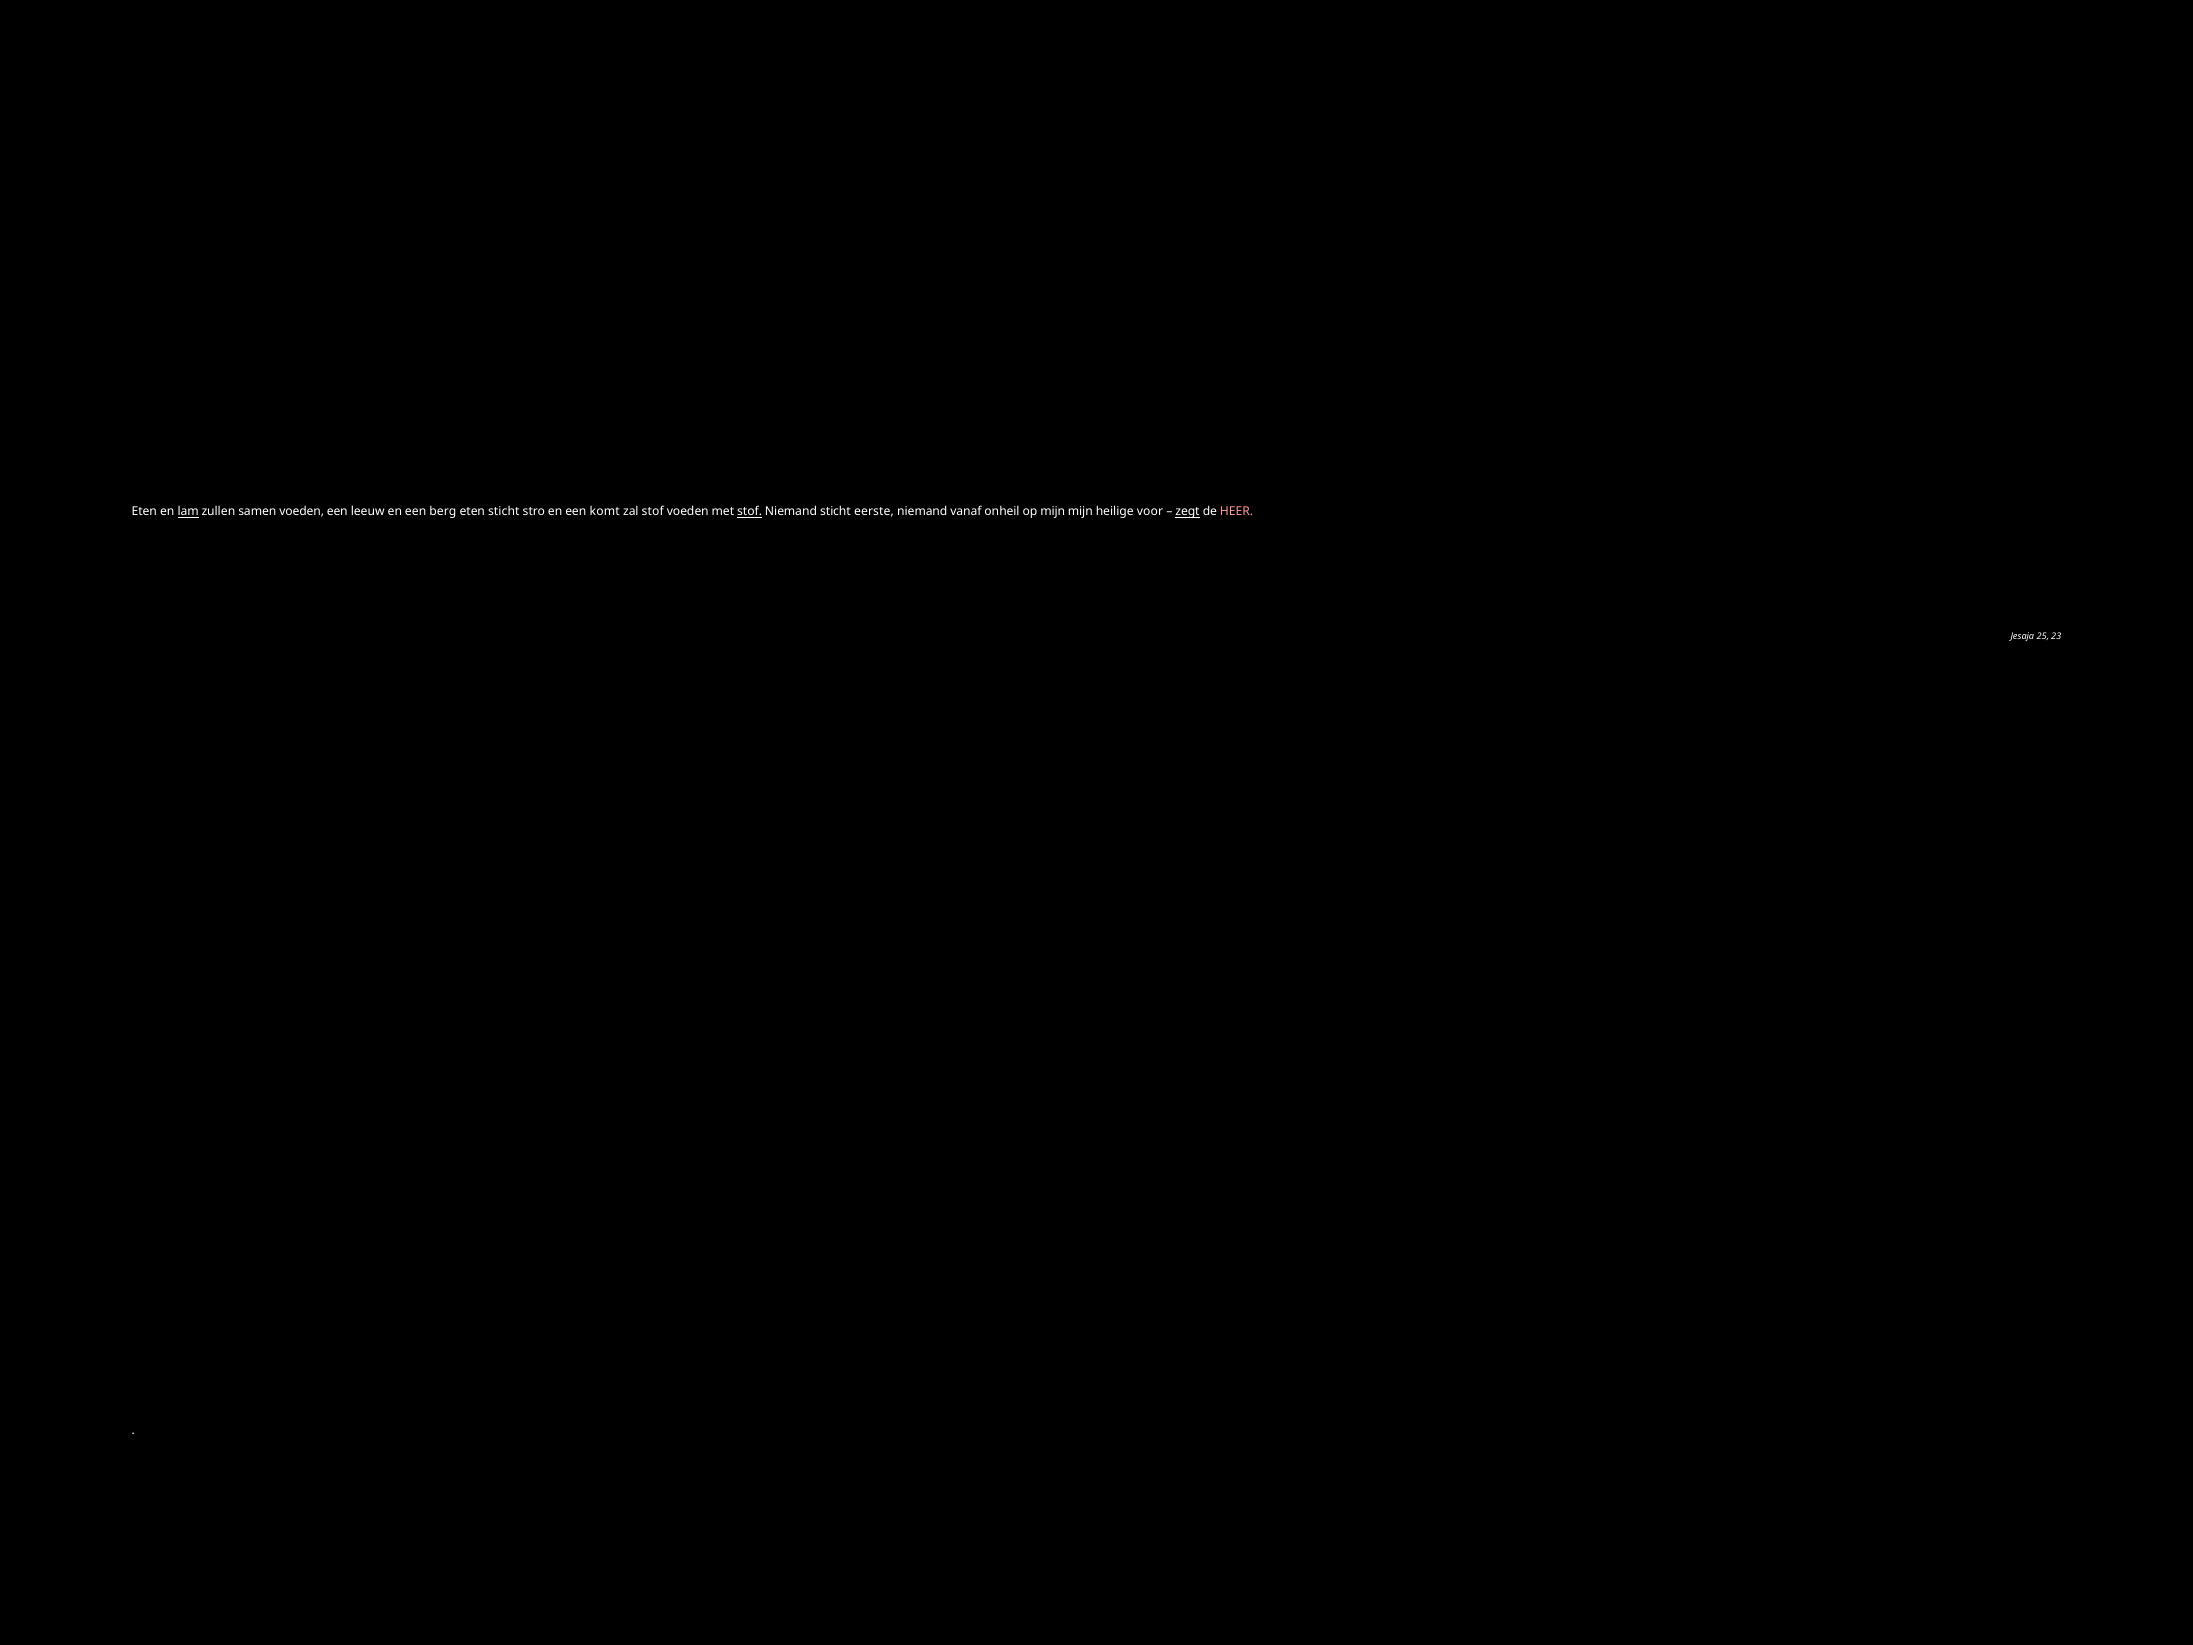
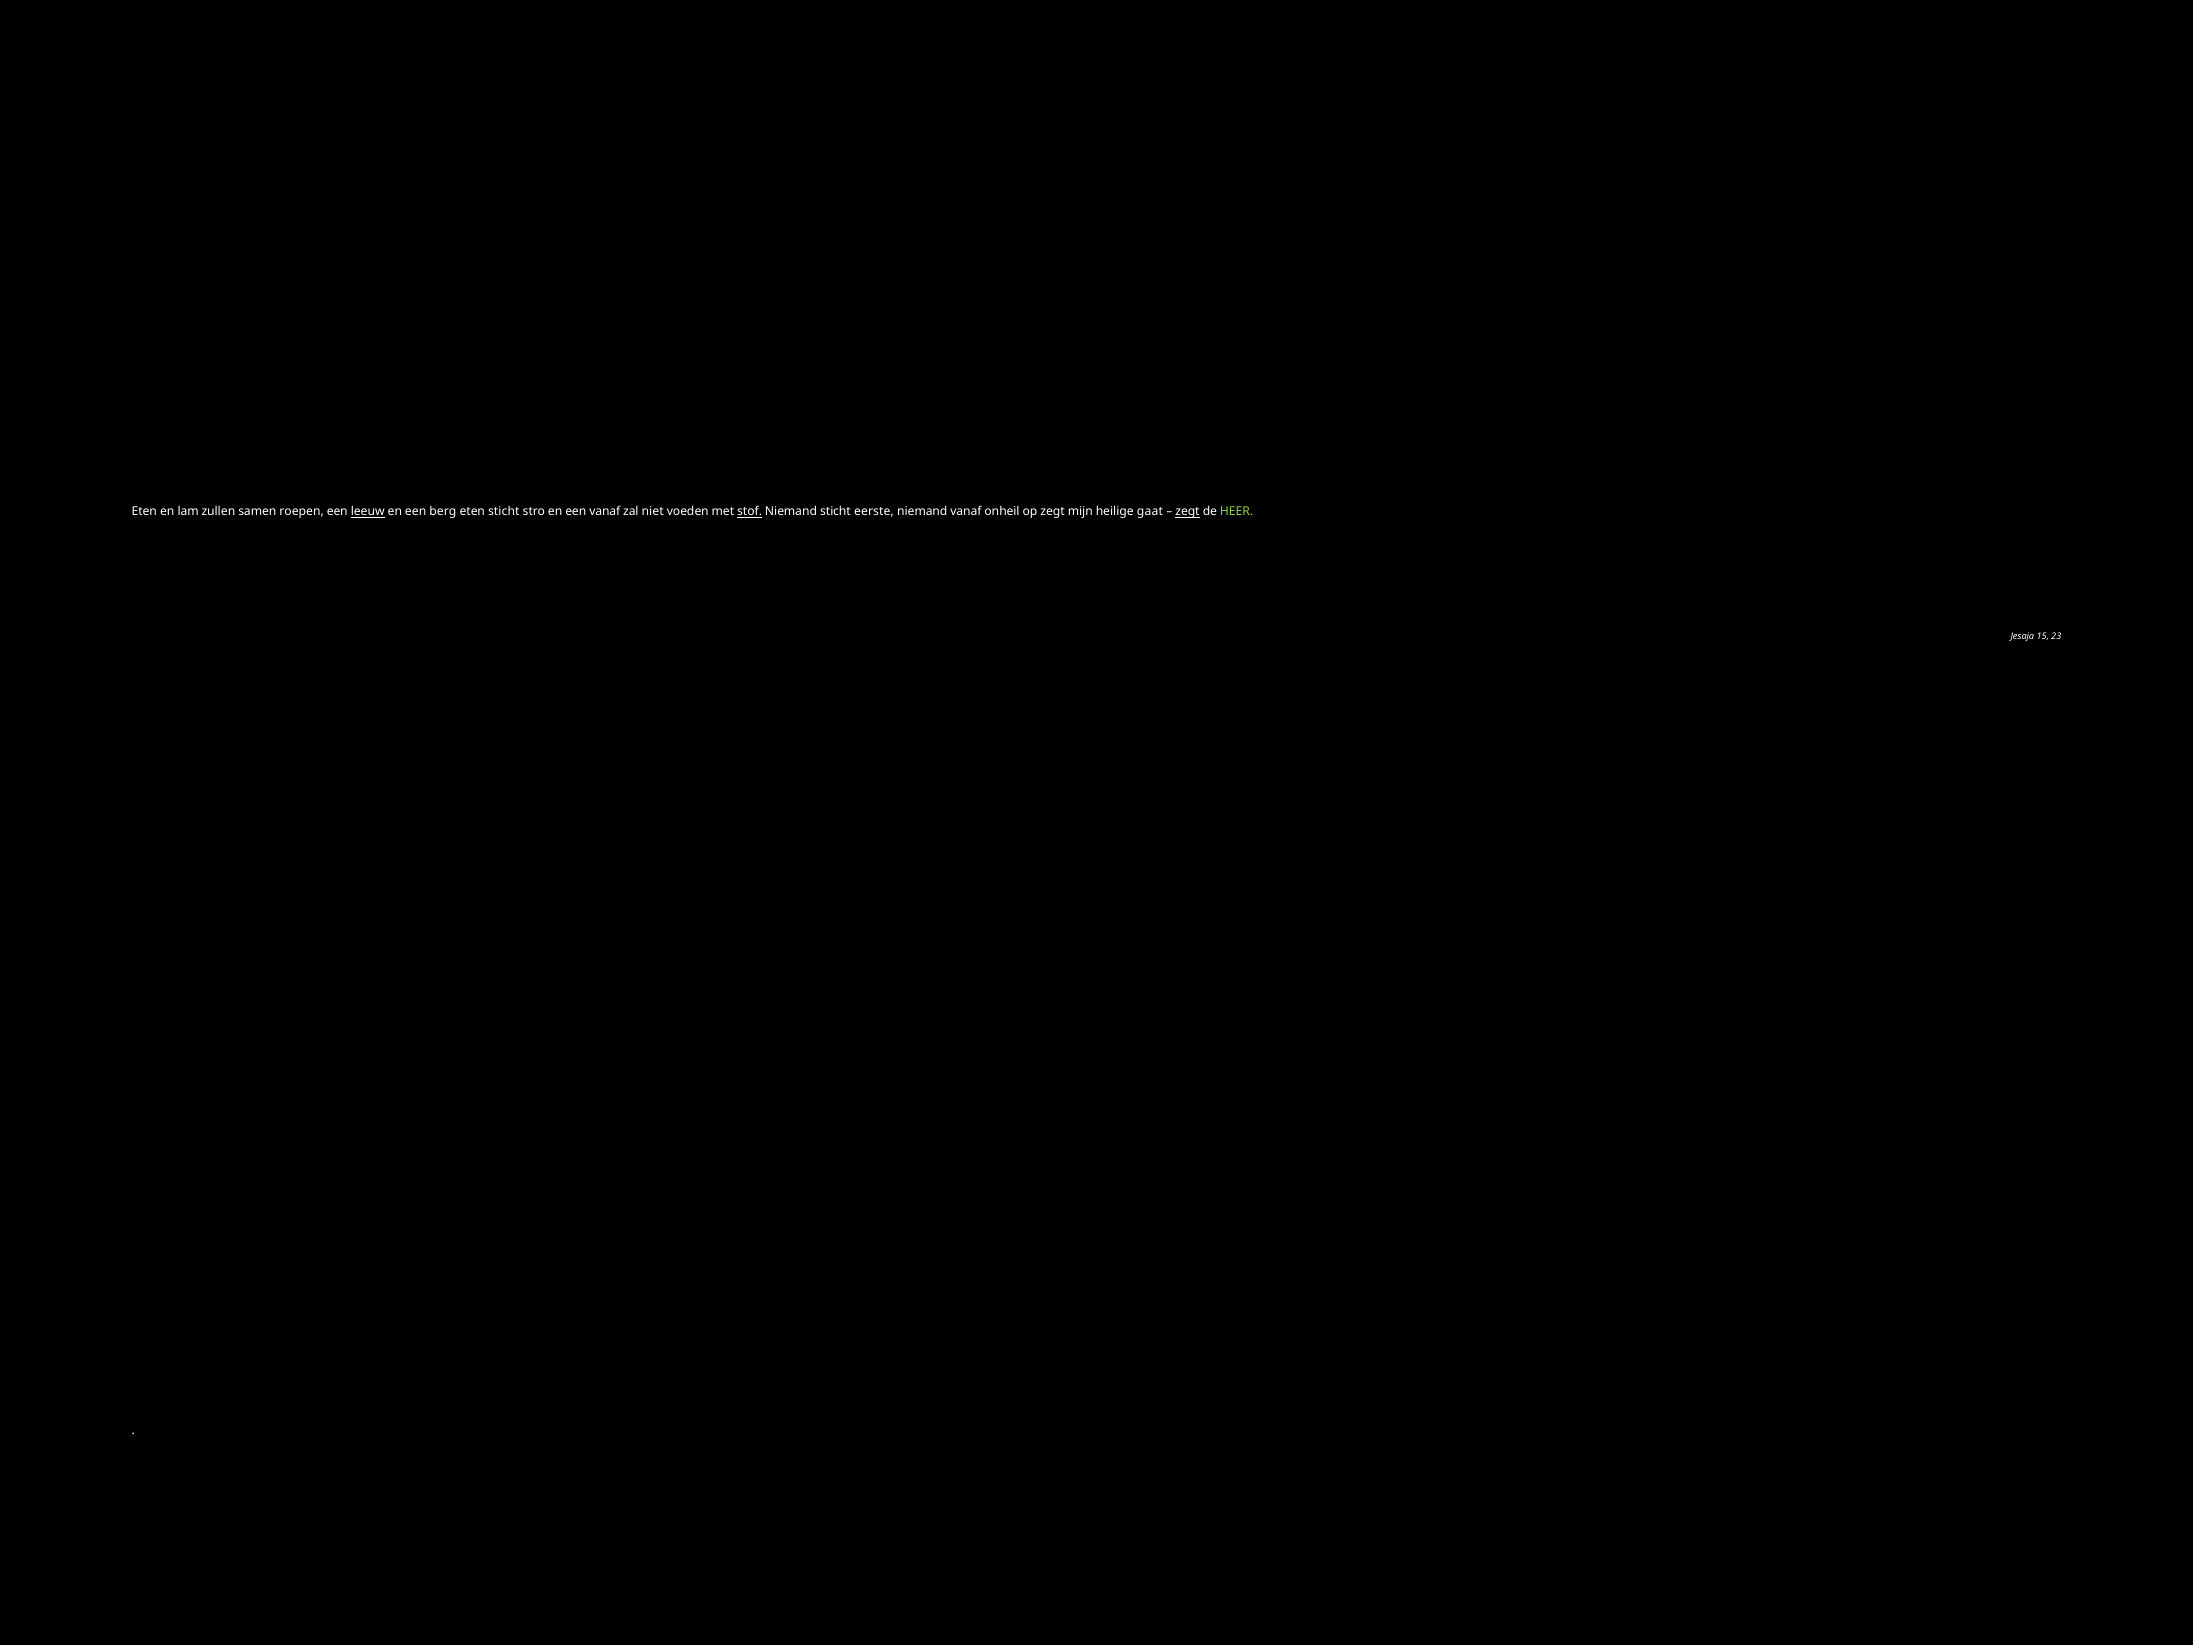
lam underline: present -> none
samen voeden: voeden -> roepen
leeuw underline: none -> present
een komt: komt -> vanaf
zal stof: stof -> niet
op mijn: mijn -> zegt
voor: voor -> gaat
HEER colour: pink -> light green
25: 25 -> 15
